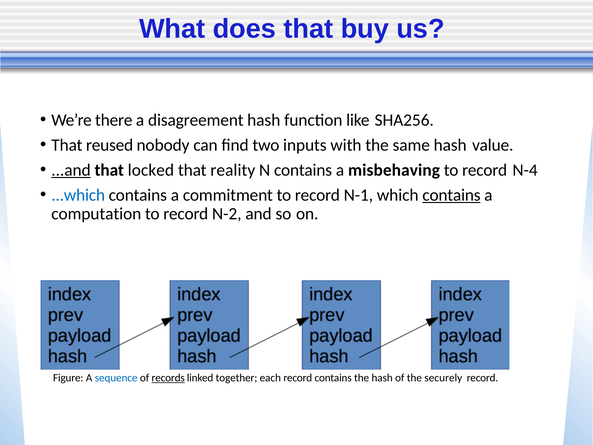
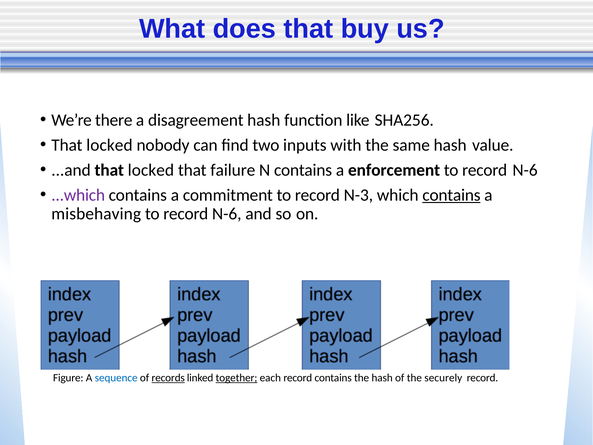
reused at (110, 145): reused -> locked
...and underline: present -> none
reality: reality -> failure
misbehaving: misbehaving -> enforcement
N-4 at (525, 170): N-4 -> N-6
...which colour: blue -> purple
N-1: N-1 -> N-3
computation: computation -> misbehaving
N-2 at (227, 214): N-2 -> N-6
together underline: none -> present
